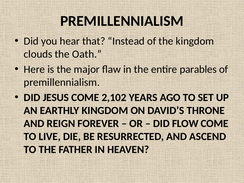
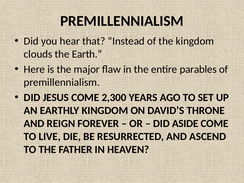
Oath: Oath -> Earth
2,102: 2,102 -> 2,300
FLOW: FLOW -> ASIDE
